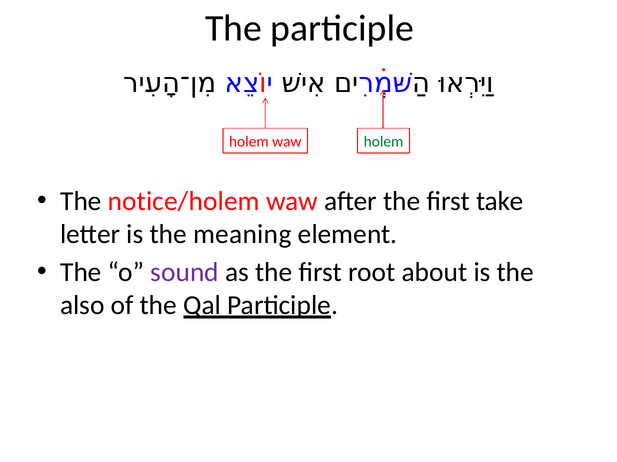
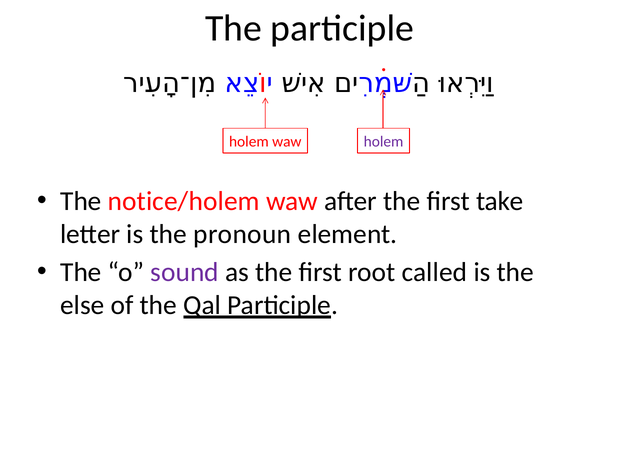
holem at (384, 142) colour: green -> purple
meaning: meaning -> pronoun
about: about -> called
also: also -> else
